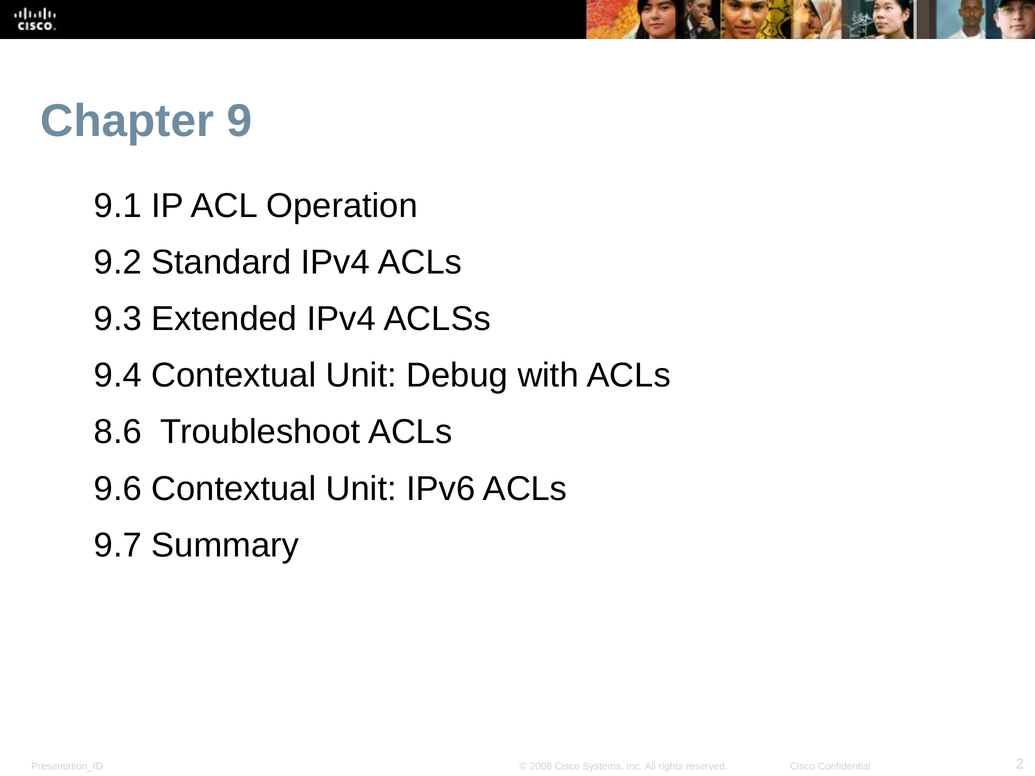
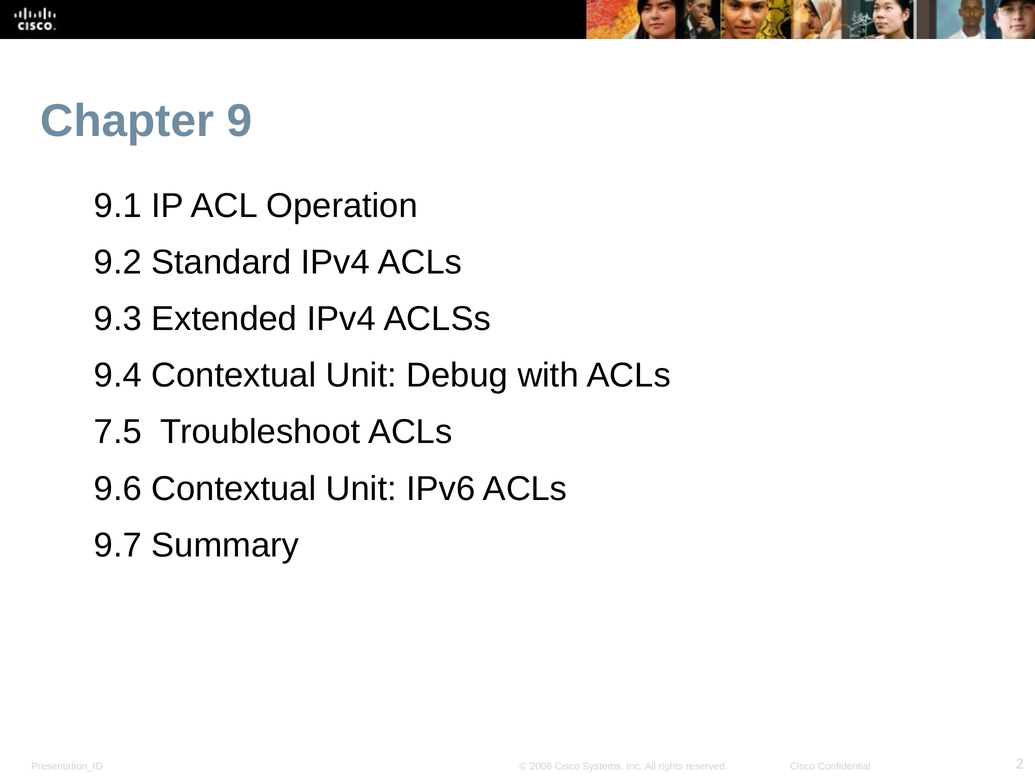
8.6: 8.6 -> 7.5
